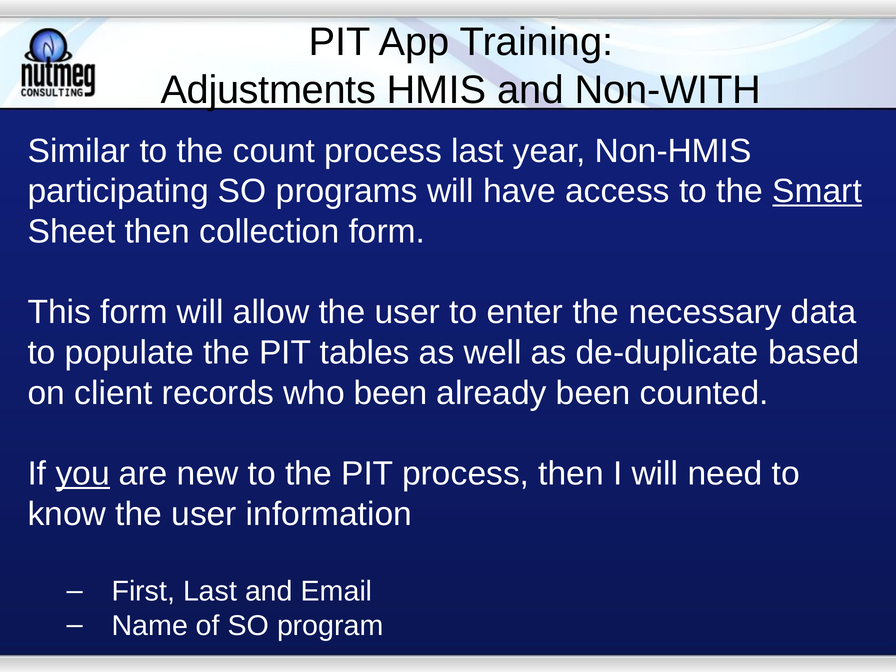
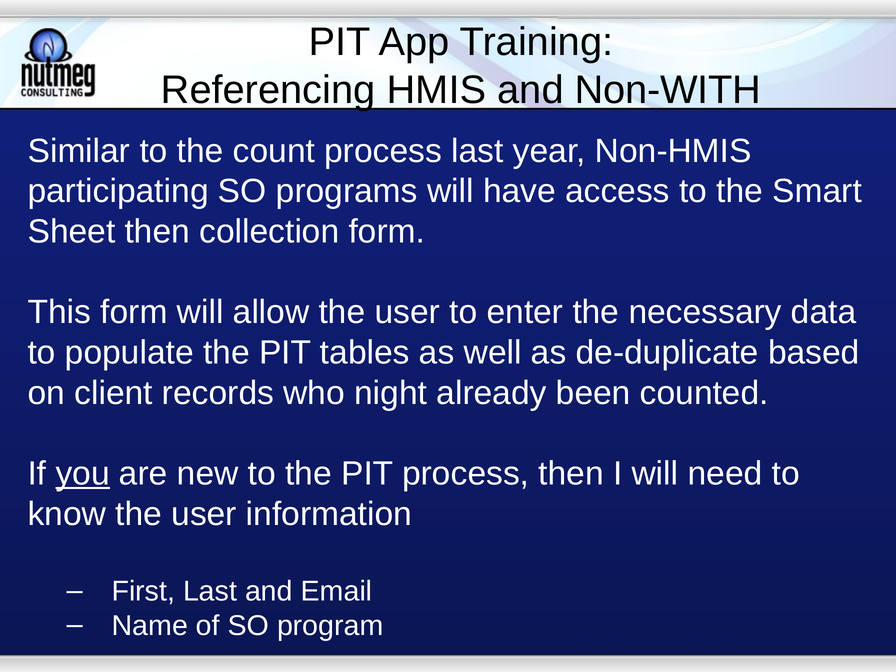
Adjustments: Adjustments -> Referencing
Smart underline: present -> none
who been: been -> night
